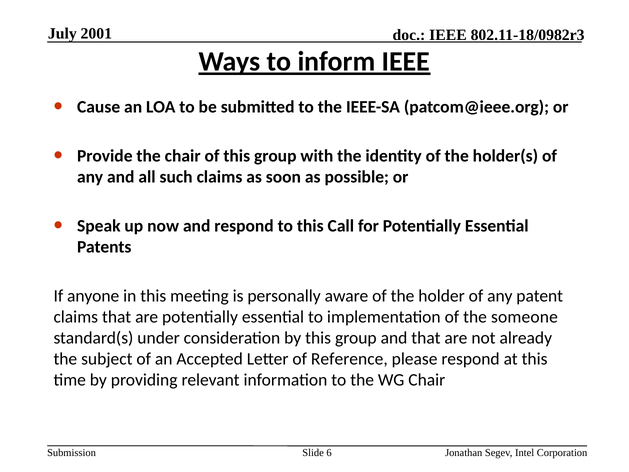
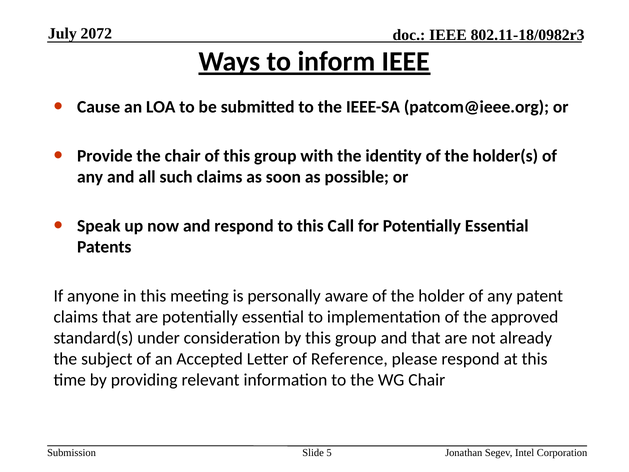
2001: 2001 -> 2072
someone: someone -> approved
6: 6 -> 5
